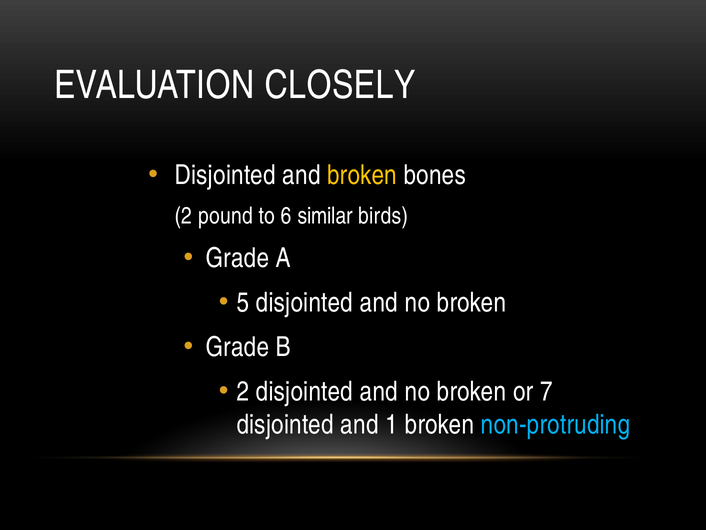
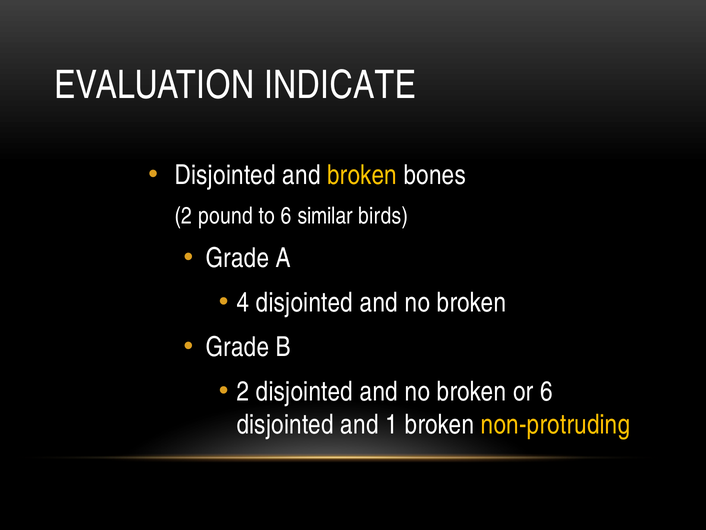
CLOSELY: CLOSELY -> INDICATE
5: 5 -> 4
or 7: 7 -> 6
non-protruding colour: light blue -> yellow
